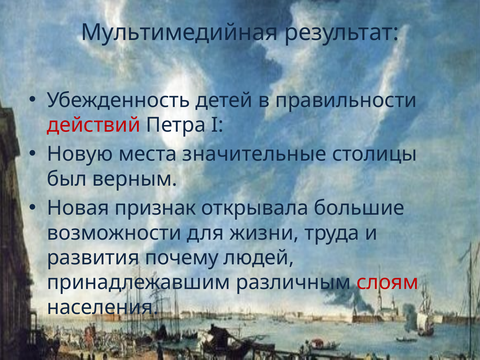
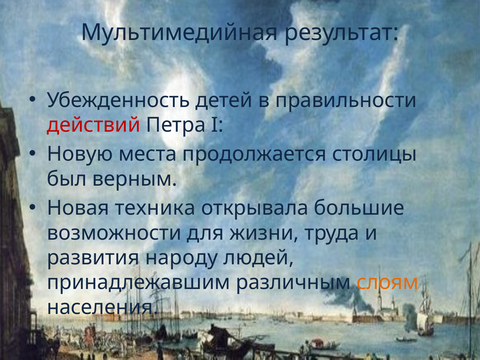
значительные: значительные -> продолжается
признак: признак -> техника
почему: почему -> народу
слоям colour: red -> orange
